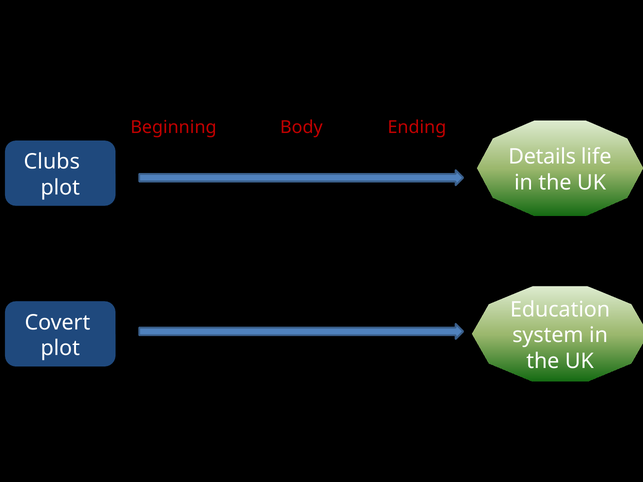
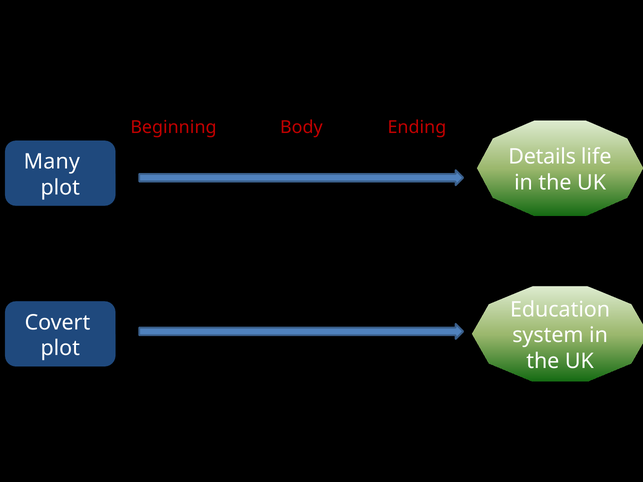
Clubs: Clubs -> Many
